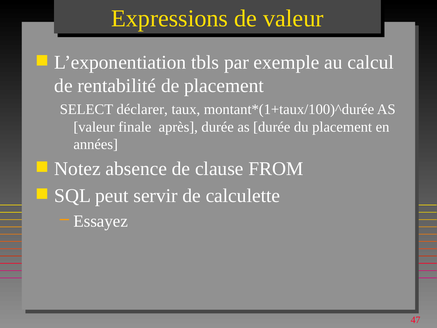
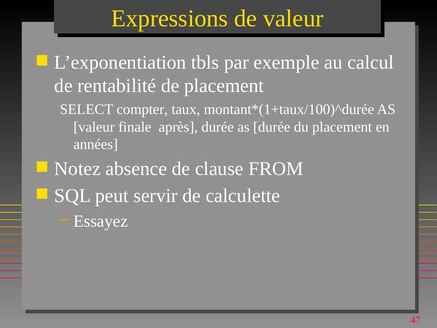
déclarer: déclarer -> compter
